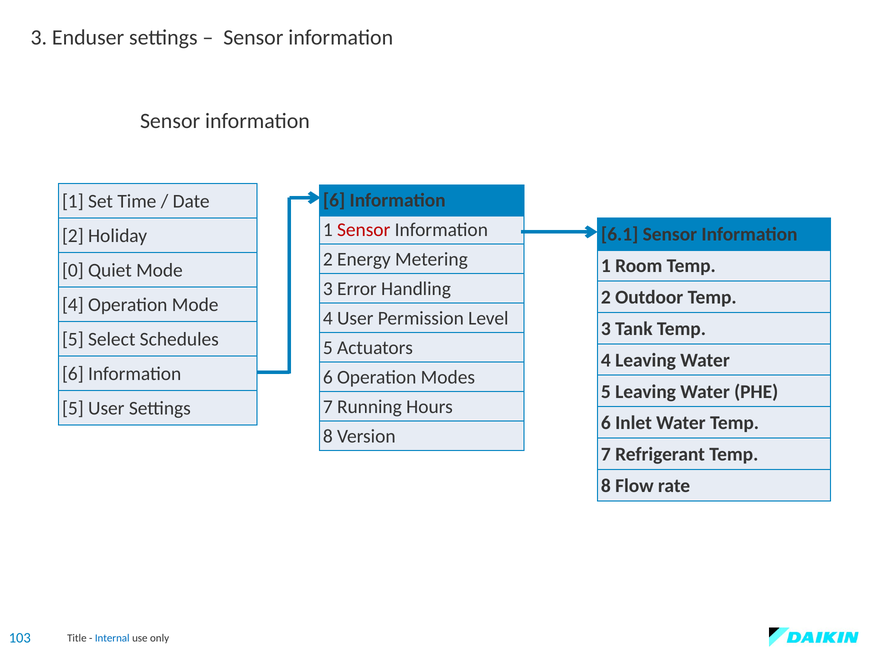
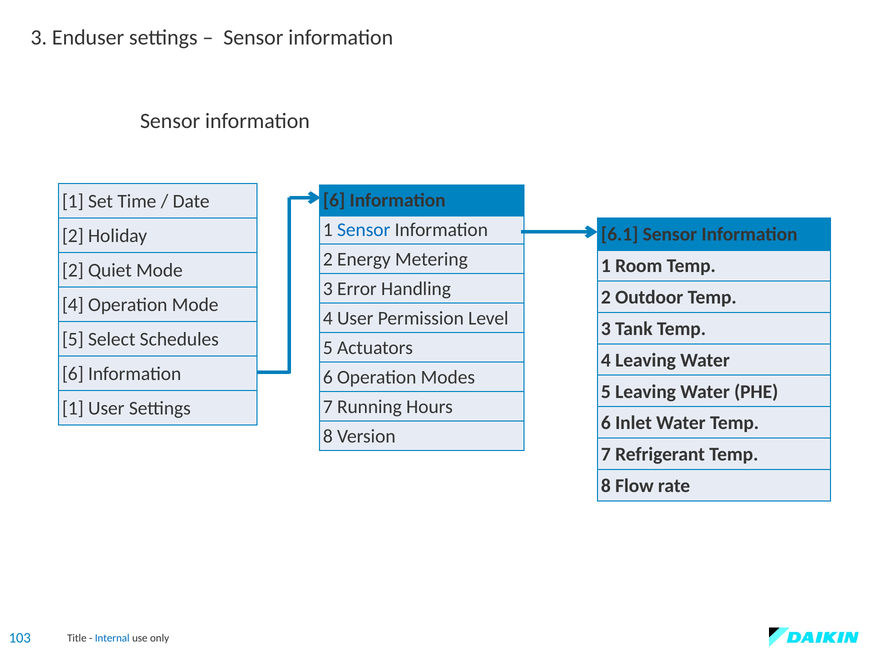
Sensor at (364, 230) colour: red -> blue
0 at (73, 270): 0 -> 2
5 at (73, 408): 5 -> 1
